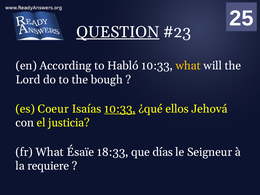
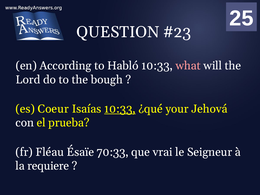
QUESTION underline: present -> none
what at (188, 66) colour: yellow -> pink
ellos: ellos -> your
justicia: justicia -> prueba
fr What: What -> Fléau
18:33: 18:33 -> 70:33
días: días -> vrai
